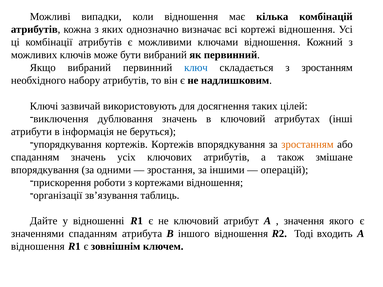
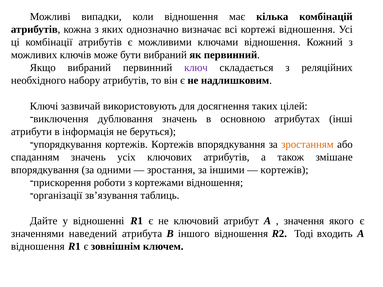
ключ colour: blue -> purple
з зростанням: зростанням -> реляційних
в ключовий: ключовий -> основною
операцій at (284, 170): операцій -> кортежів
значеннями спаданням: спаданням -> наведений
